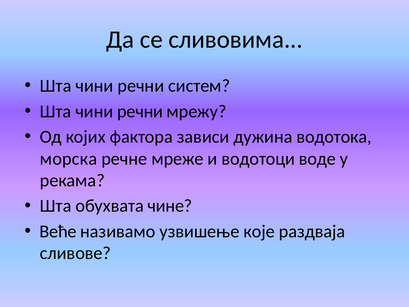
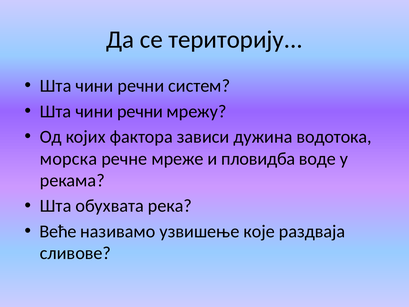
сливовима: сливовима -> територију
водотоци: водотоци -> пловидба
чине: чине -> река
